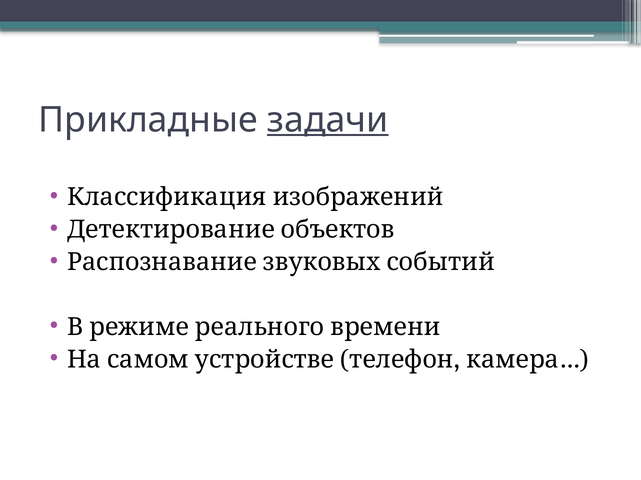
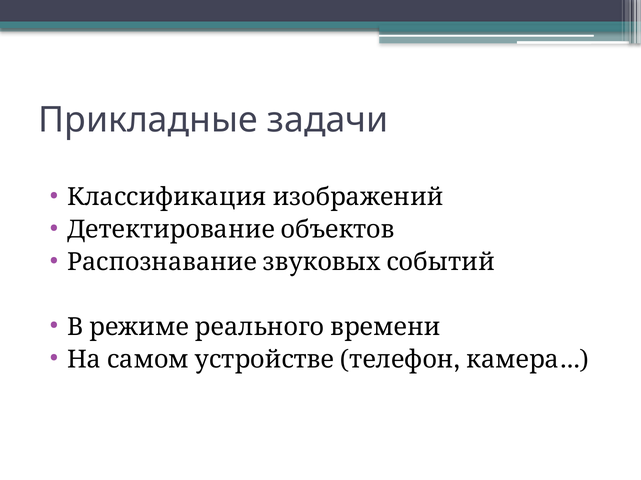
задачи underline: present -> none
